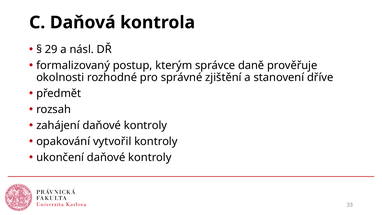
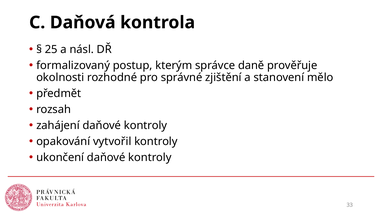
29: 29 -> 25
dříve: dříve -> mělo
